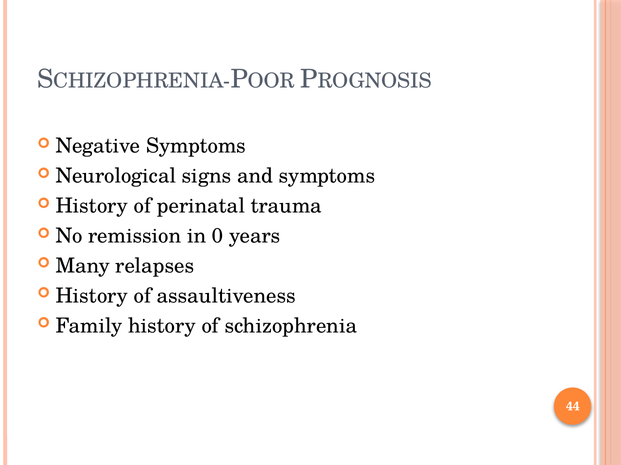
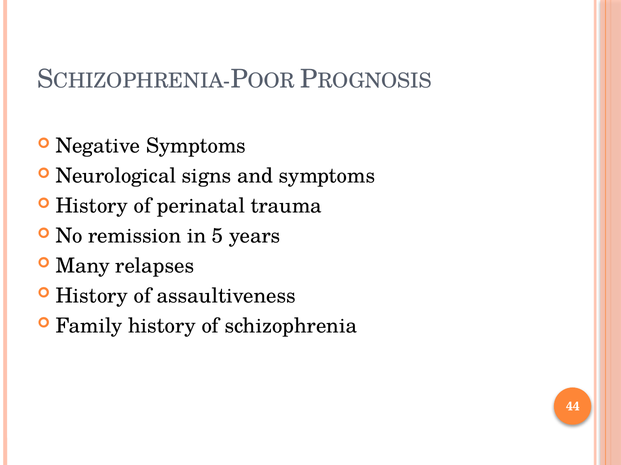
0: 0 -> 5
